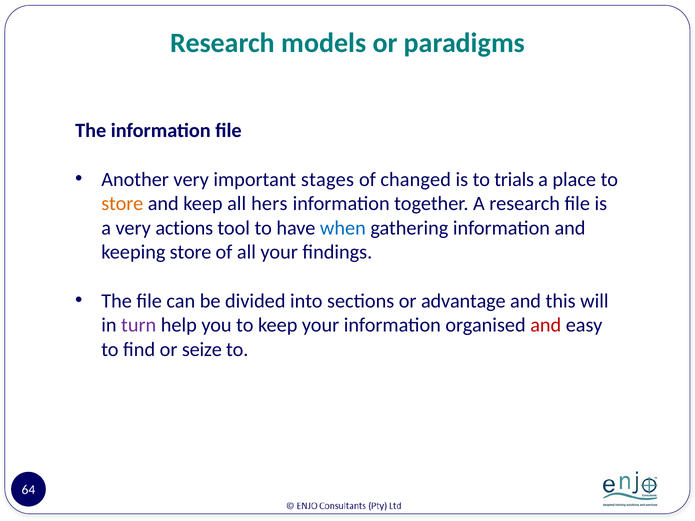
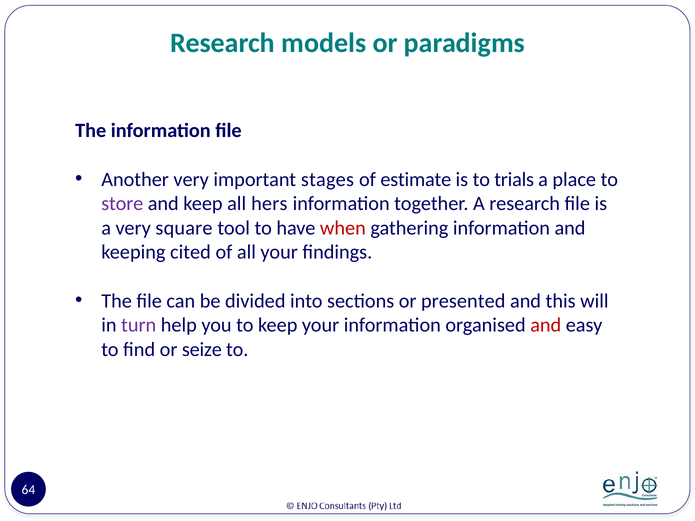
changed: changed -> estimate
store at (122, 204) colour: orange -> purple
actions: actions -> square
when colour: blue -> red
keeping store: store -> cited
advantage: advantage -> presented
